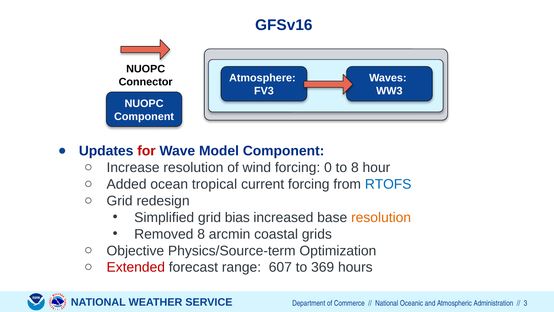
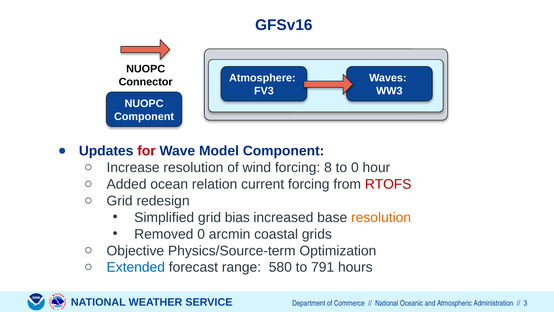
0: 0 -> 8
to 8: 8 -> 0
tropical: tropical -> relation
RTOFS colour: blue -> red
Removed 8: 8 -> 0
Extended colour: red -> blue
607: 607 -> 580
369: 369 -> 791
